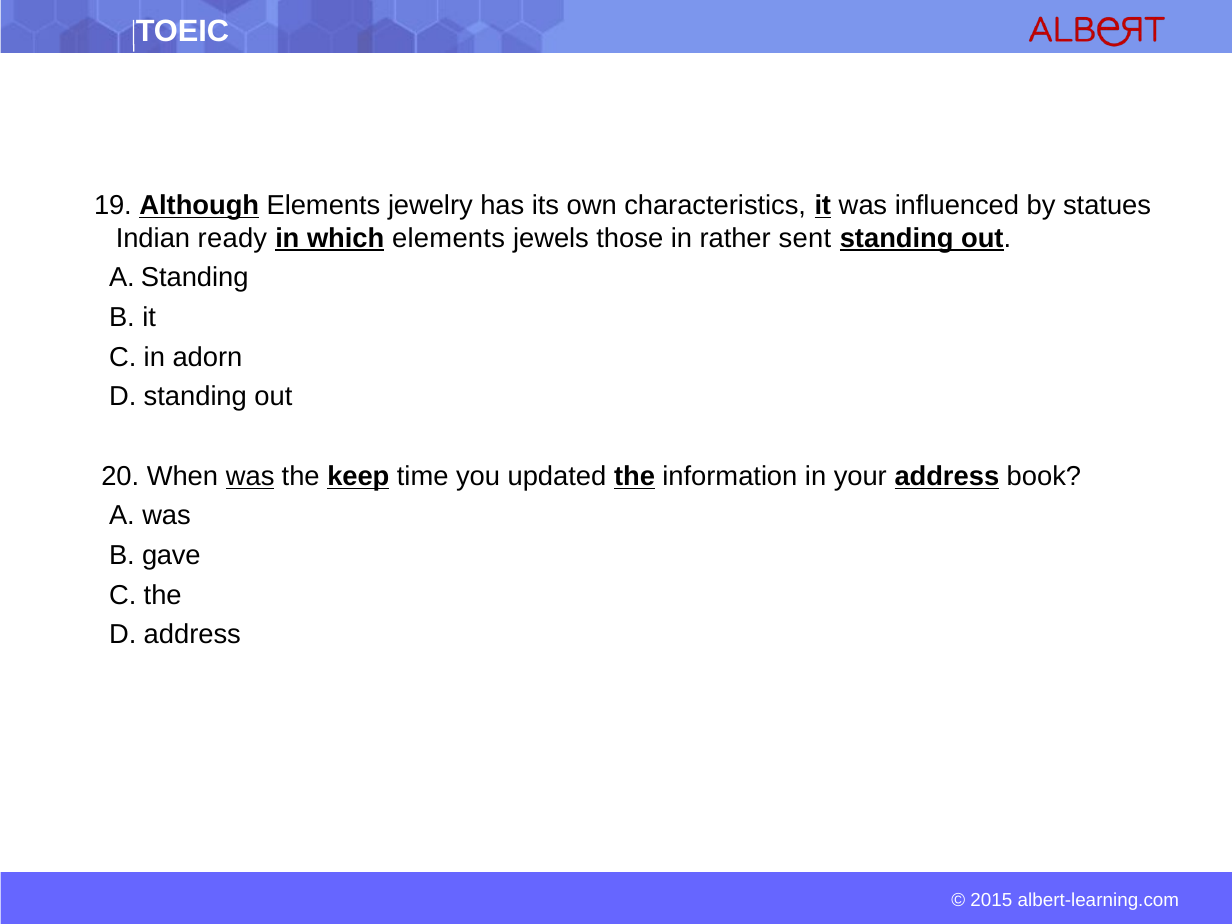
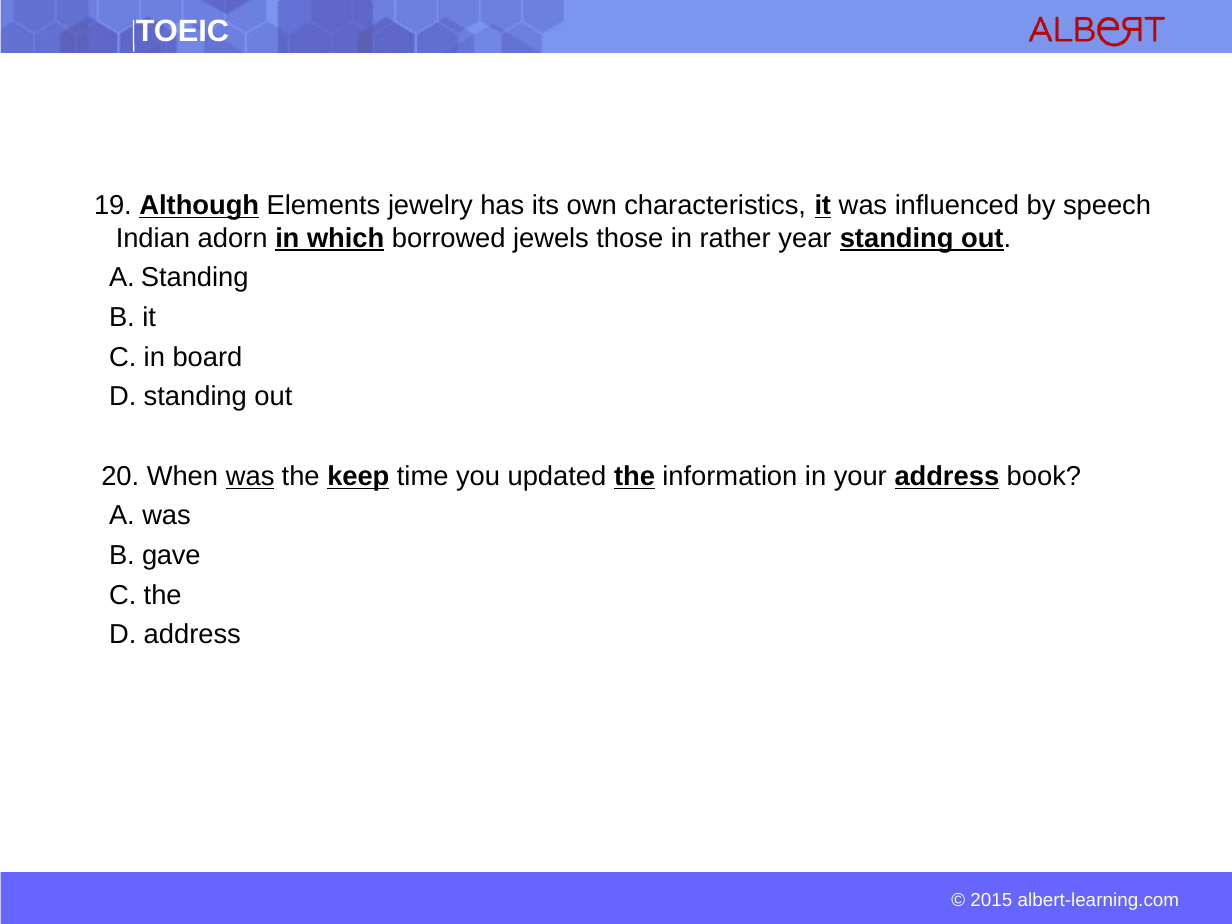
statues: statues -> speech
ready: ready -> adorn
which elements: elements -> borrowed
sent: sent -> year
adorn: adorn -> board
